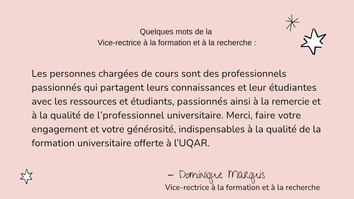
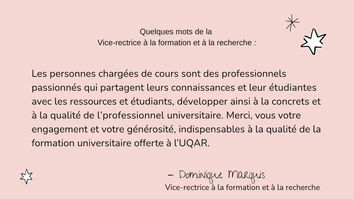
étudiants passionnés: passionnés -> développer
remercie: remercie -> concrets
faire: faire -> vous
